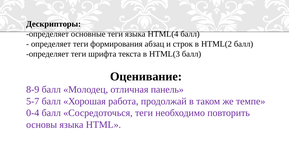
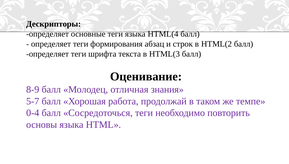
панель: панель -> знания
